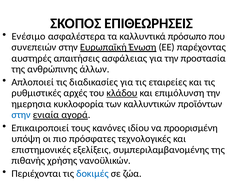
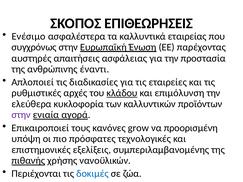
πρόσωπο: πρόσωπο -> εταιρείας
συνεπειών: συνεπειών -> συγχρόνως
άλλων: άλλων -> έναντι
ημερησια: ημερησια -> ελεύθερα
στην at (21, 115) colour: blue -> purple
ιδίου: ιδίου -> grow
πιθανής underline: none -> present
